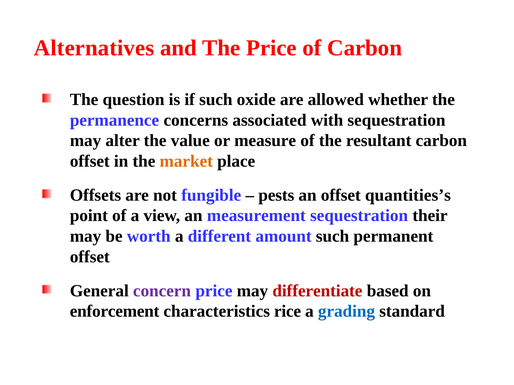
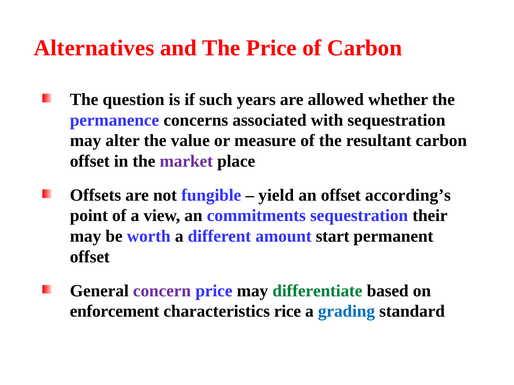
oxide: oxide -> years
market colour: orange -> purple
pests: pests -> yield
quantities’s: quantities’s -> according’s
measurement: measurement -> commitments
amount such: such -> start
differentiate colour: red -> green
